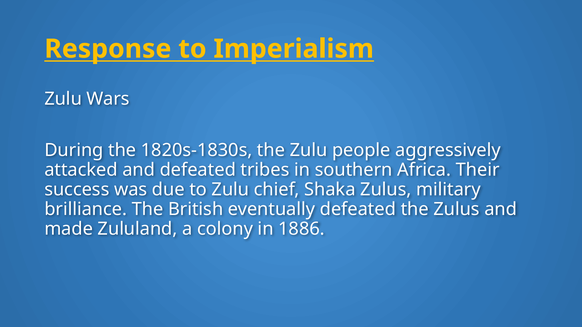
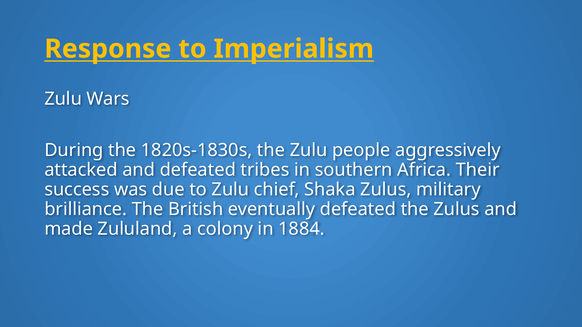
1886: 1886 -> 1884
